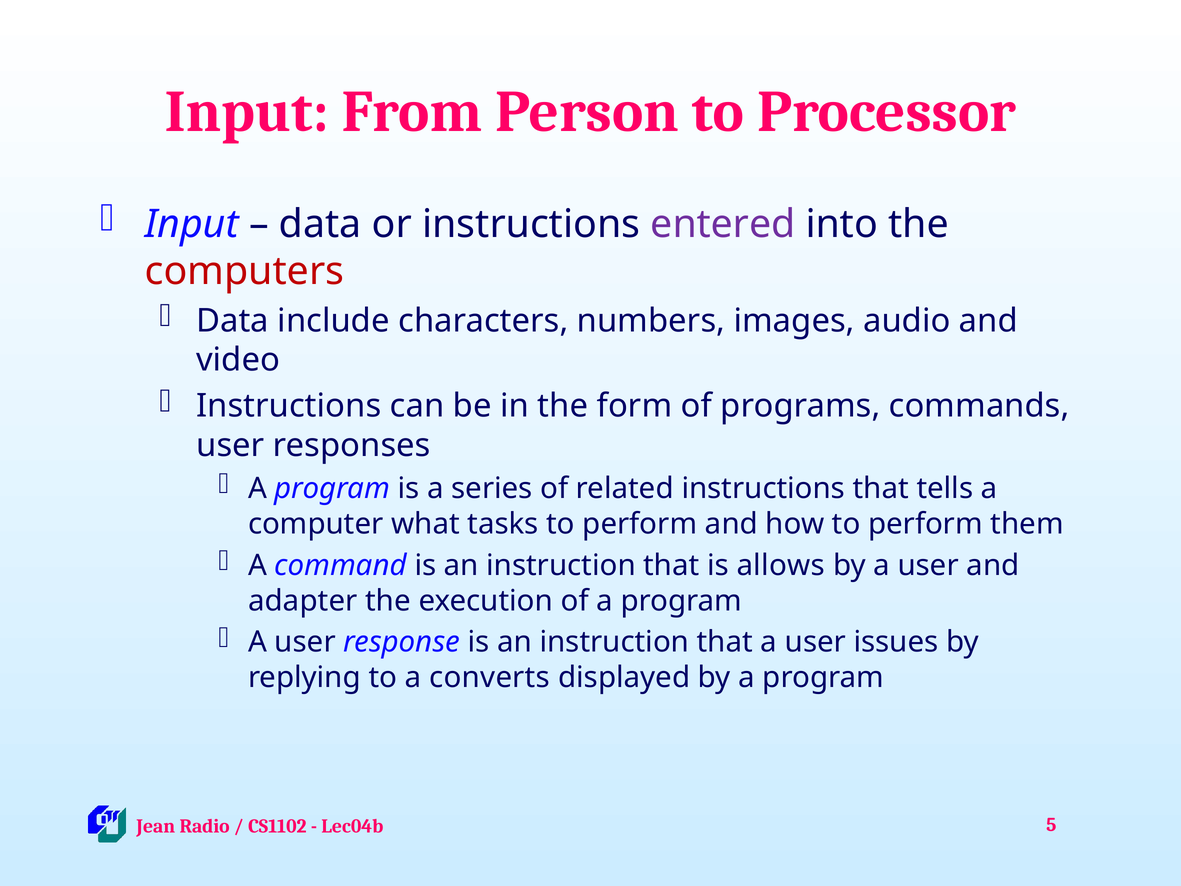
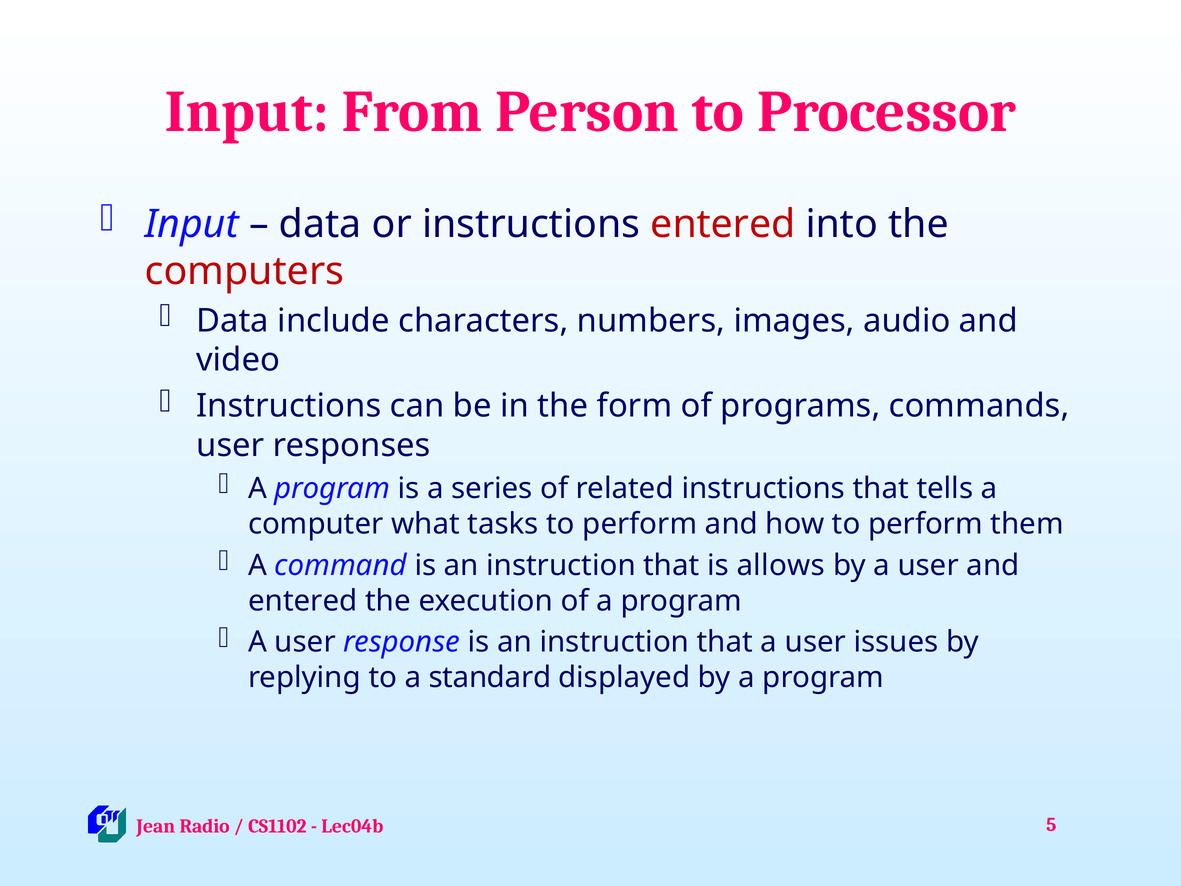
entered at (723, 224) colour: purple -> red
adapter at (303, 601): adapter -> entered
converts: converts -> standard
